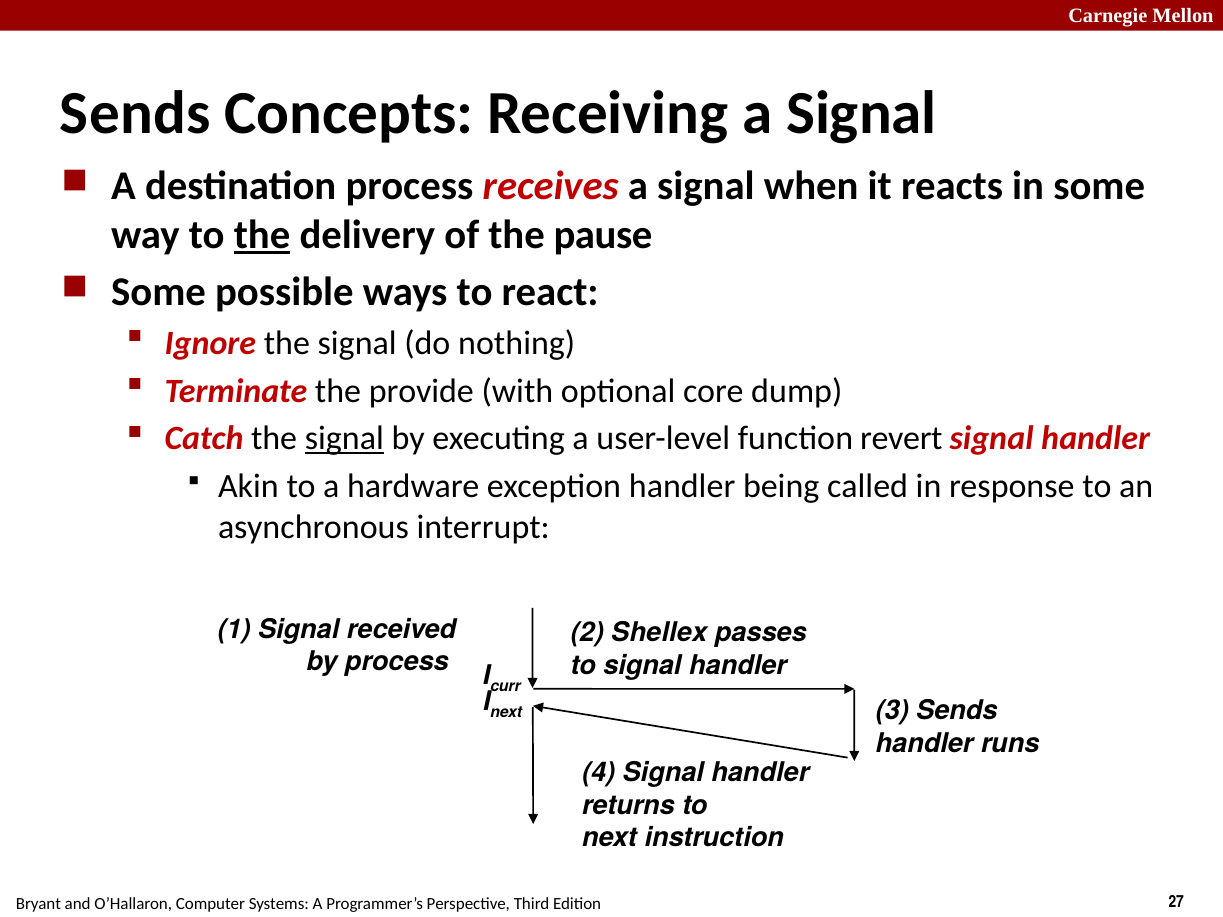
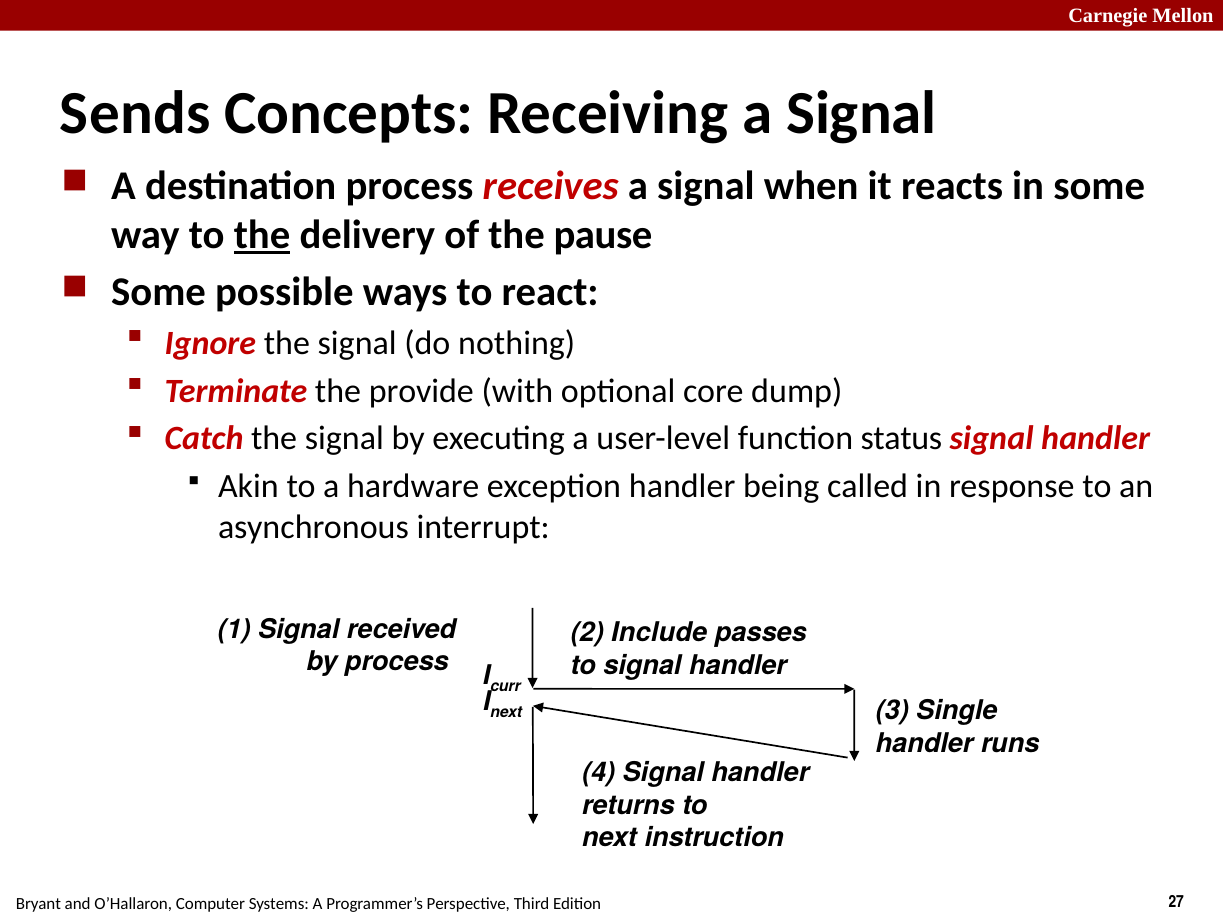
signal at (344, 439) underline: present -> none
revert: revert -> status
Shellex: Shellex -> Include
3 Sends: Sends -> Single
